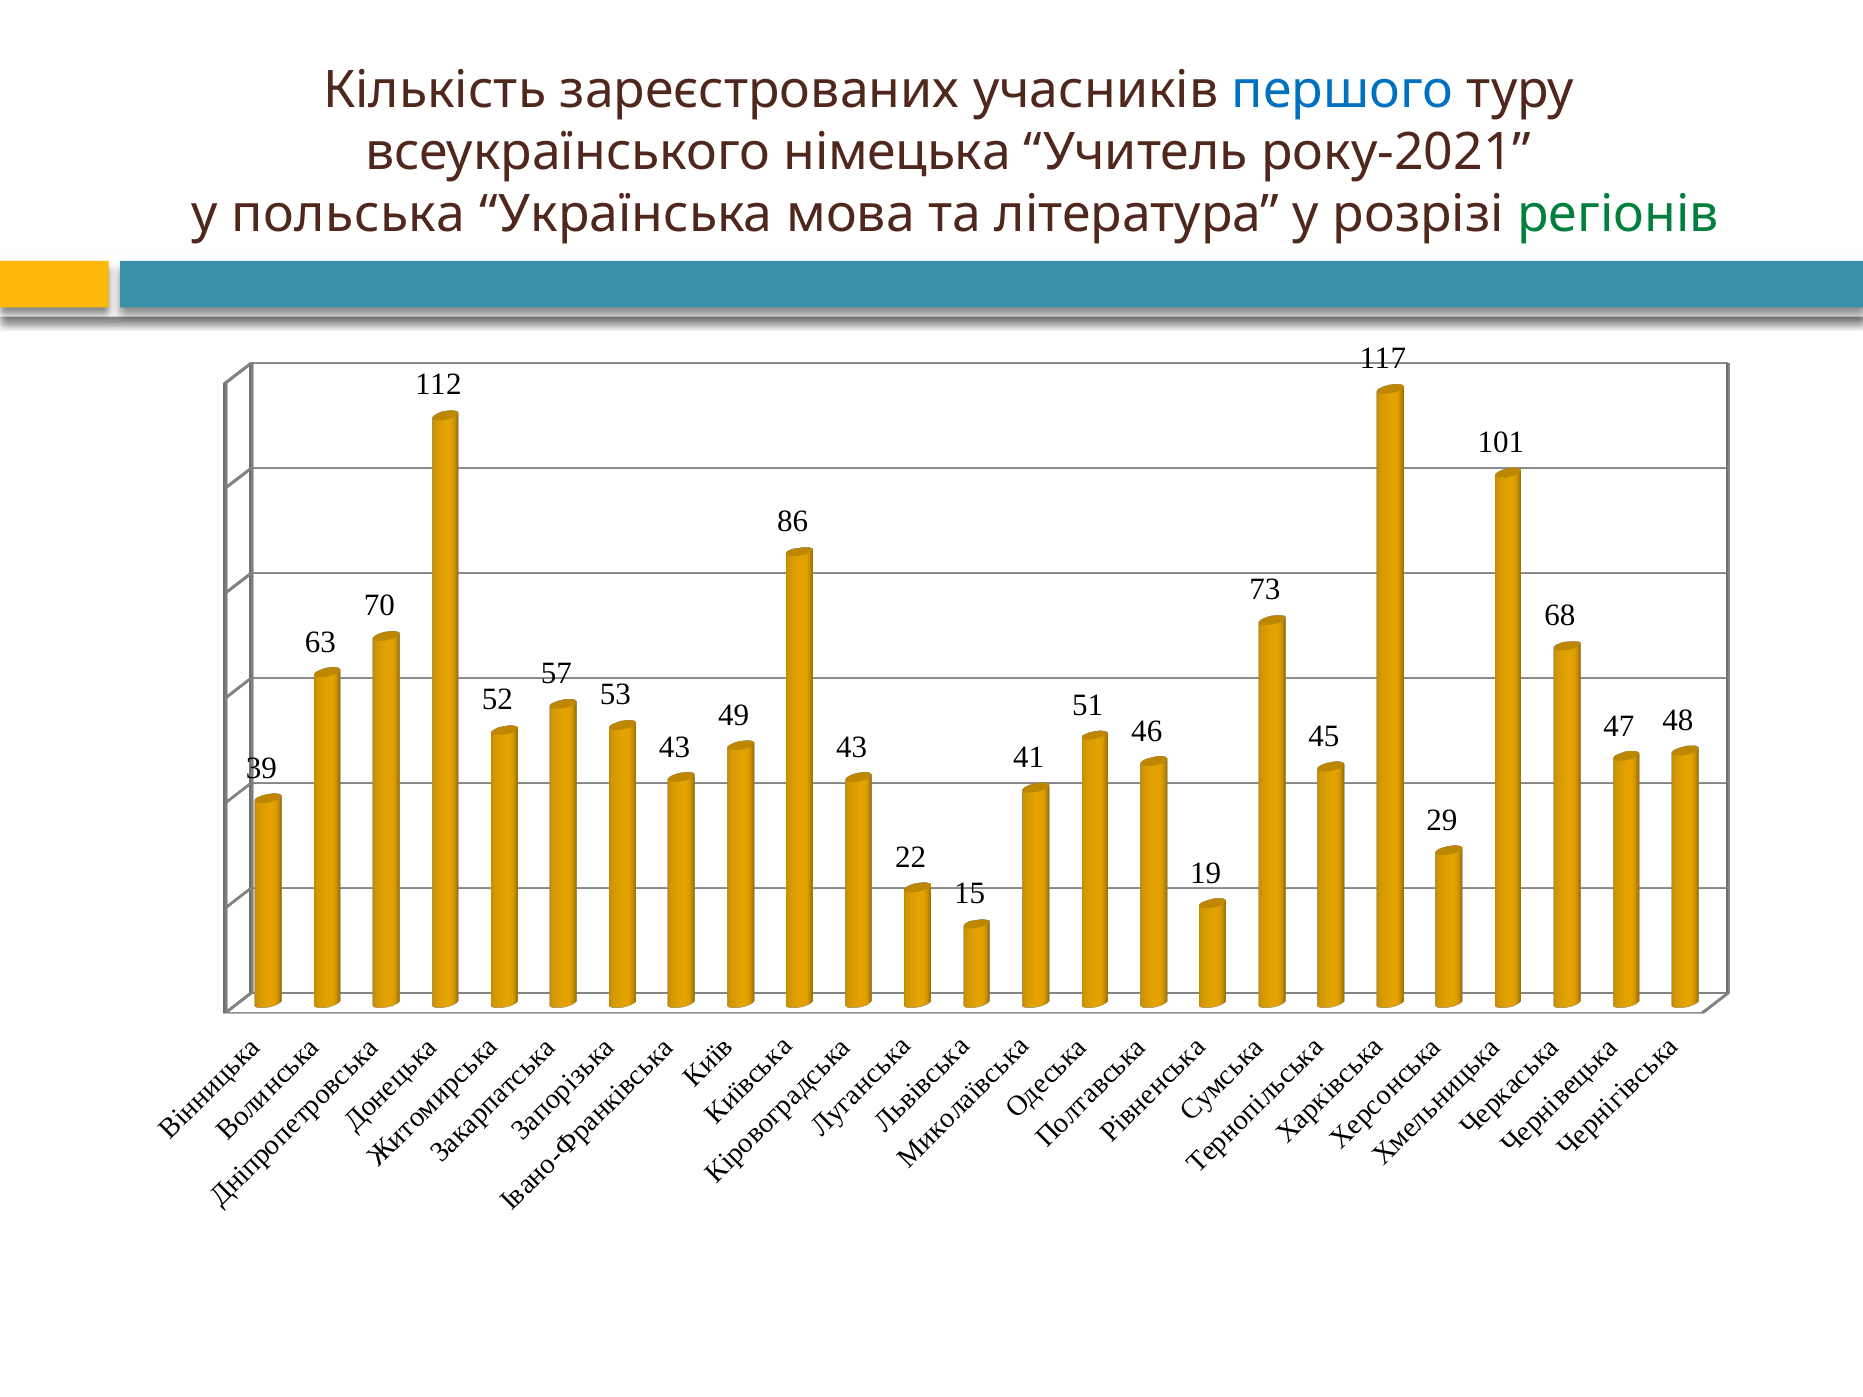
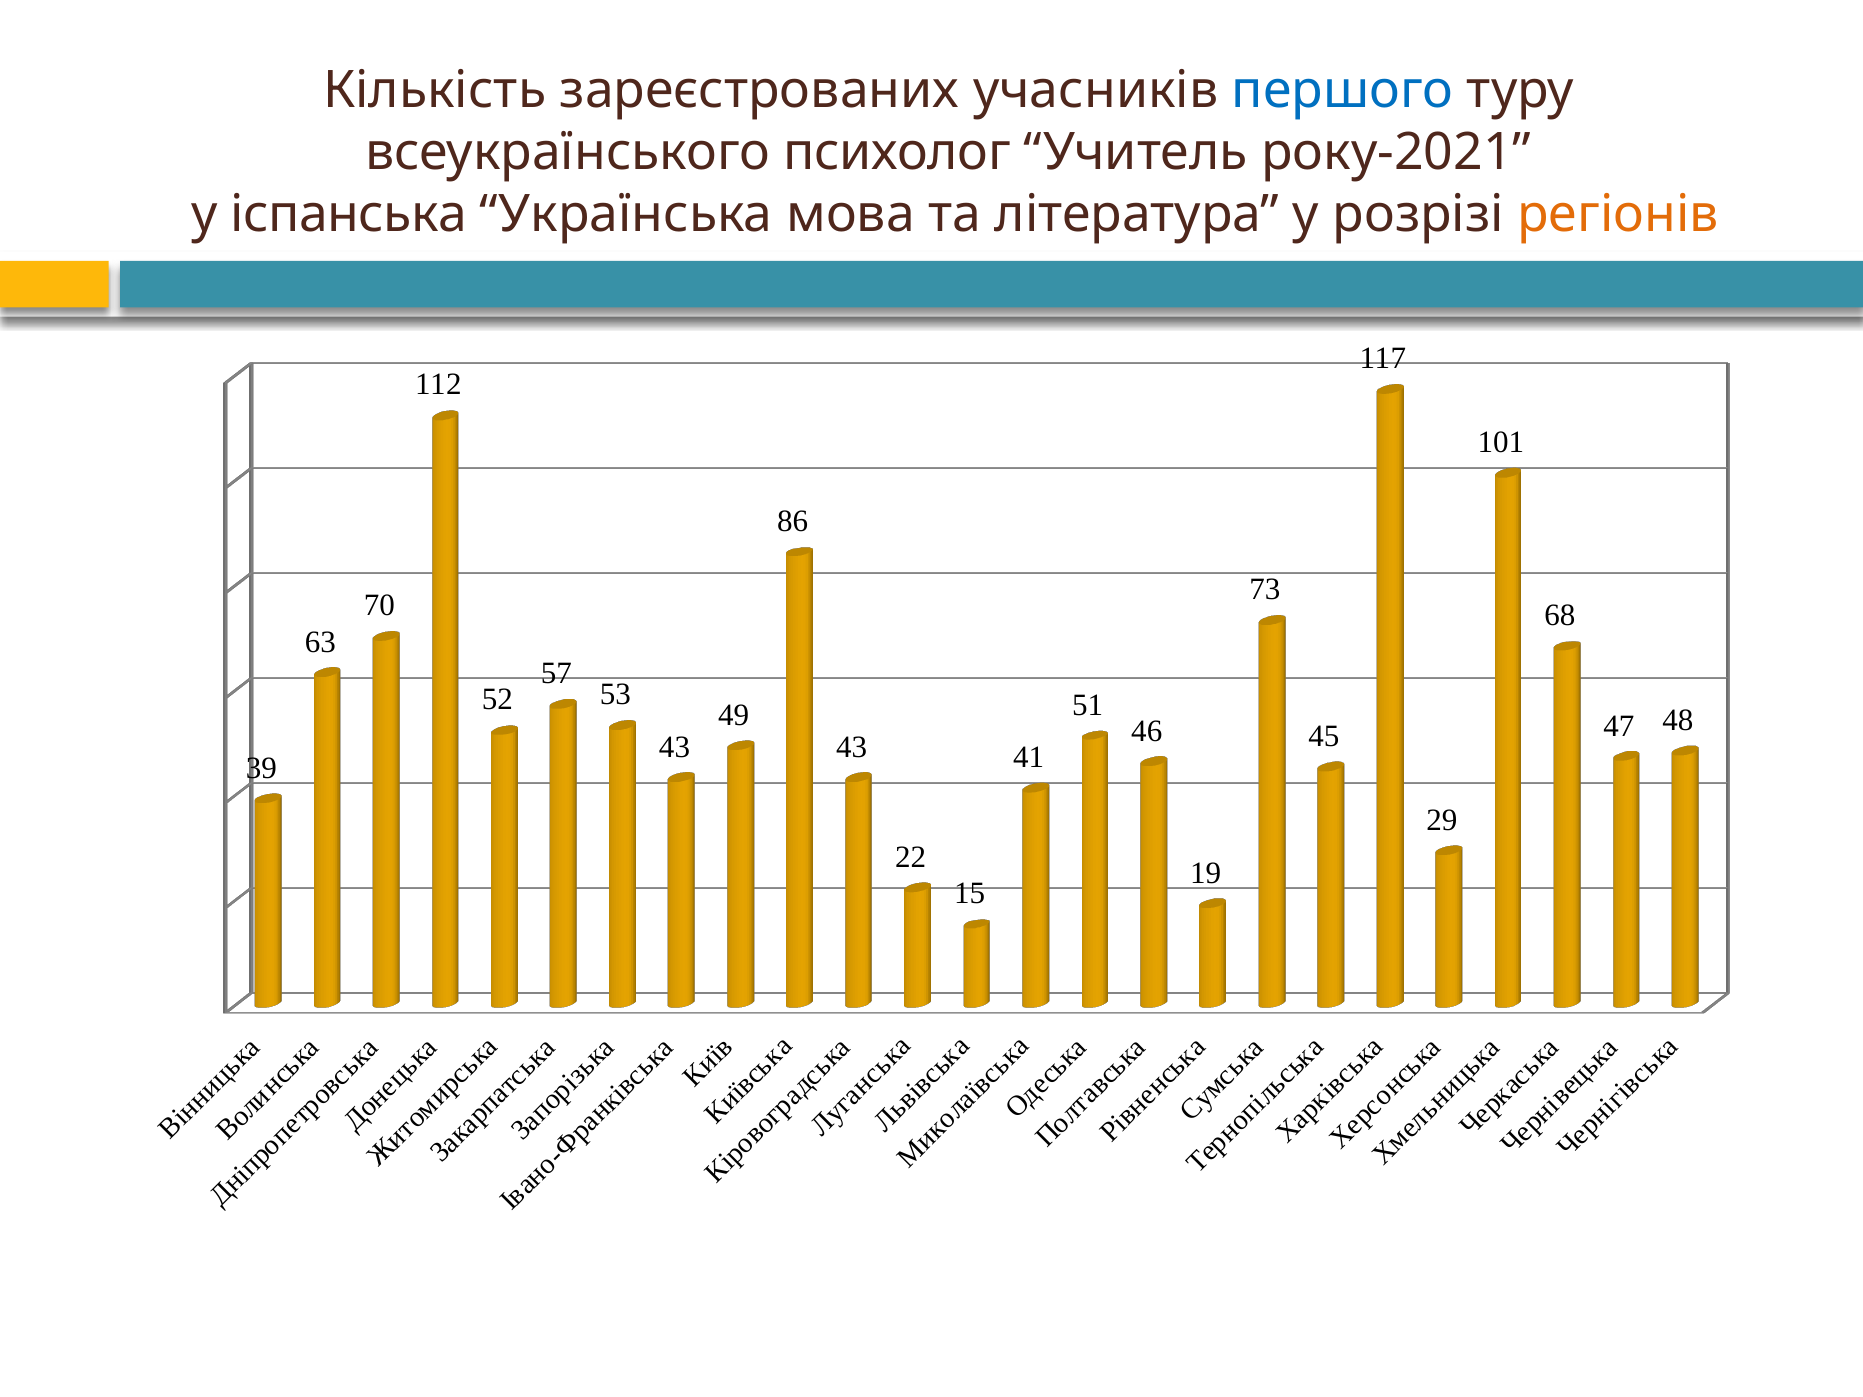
німецька: німецька -> психолог
польська: польська -> іспанська
регіонів colour: green -> orange
